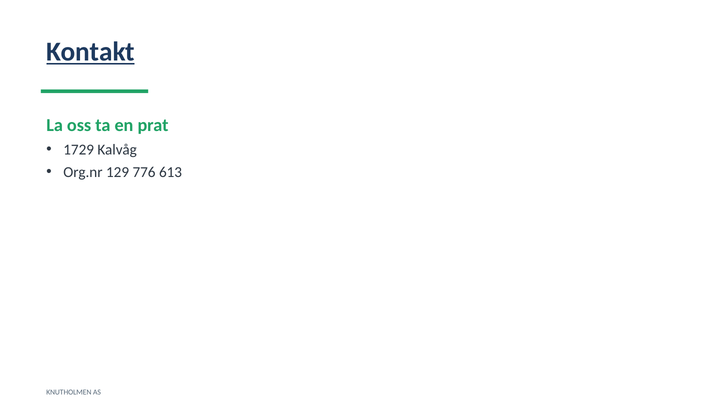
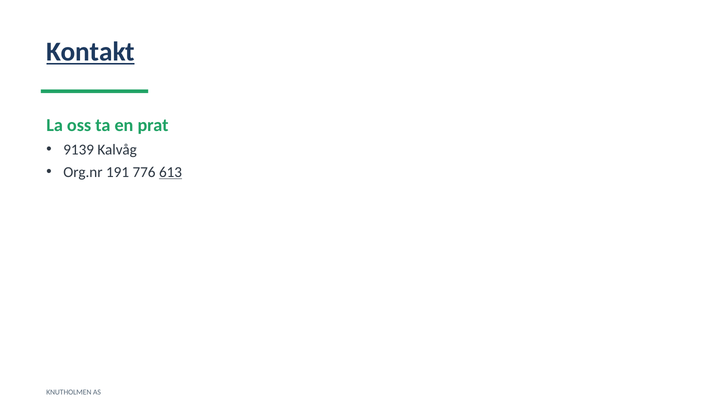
1729: 1729 -> 9139
129: 129 -> 191
613 underline: none -> present
